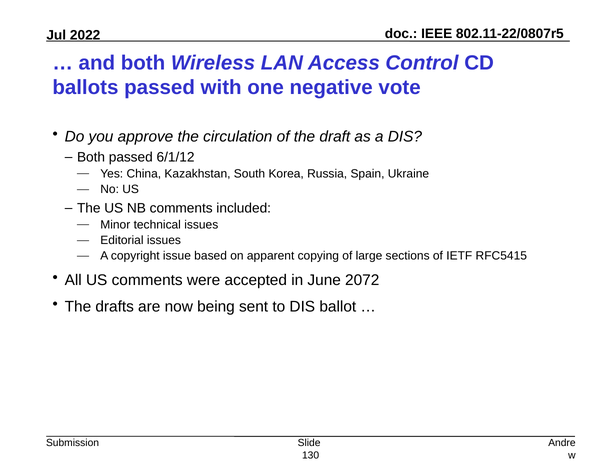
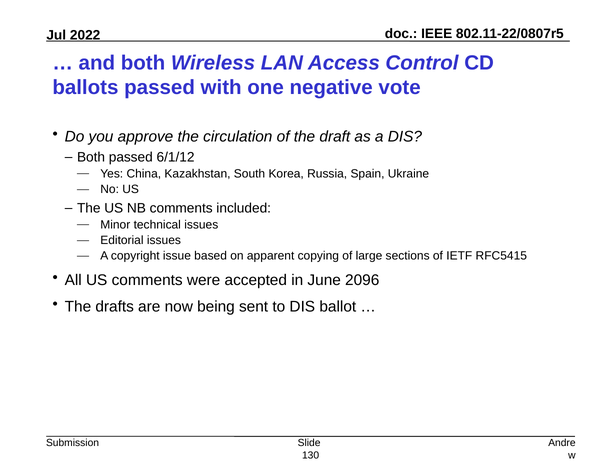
2072: 2072 -> 2096
